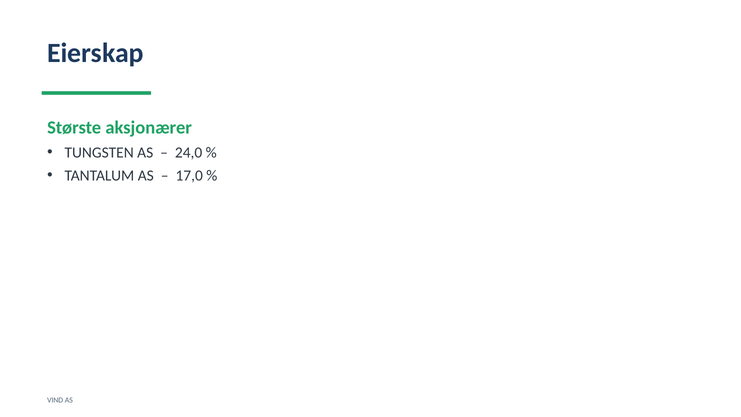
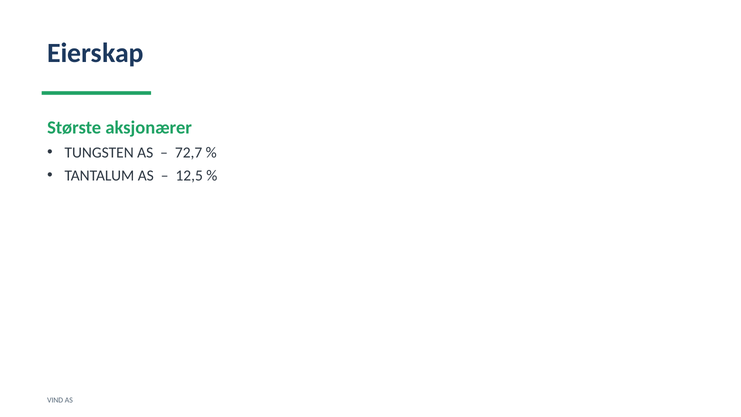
24,0: 24,0 -> 72,7
17,0: 17,0 -> 12,5
